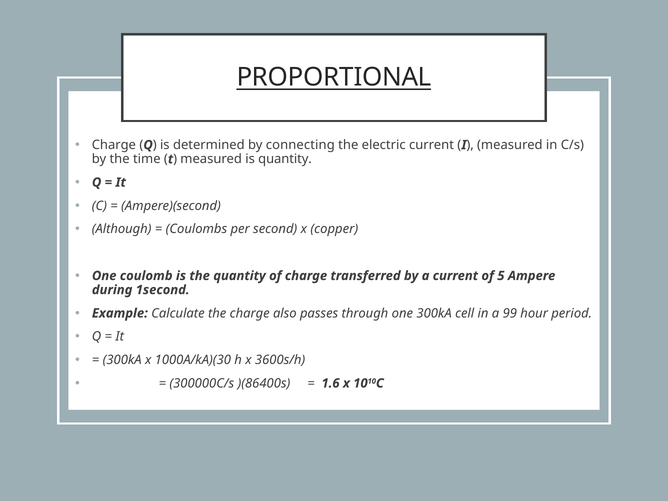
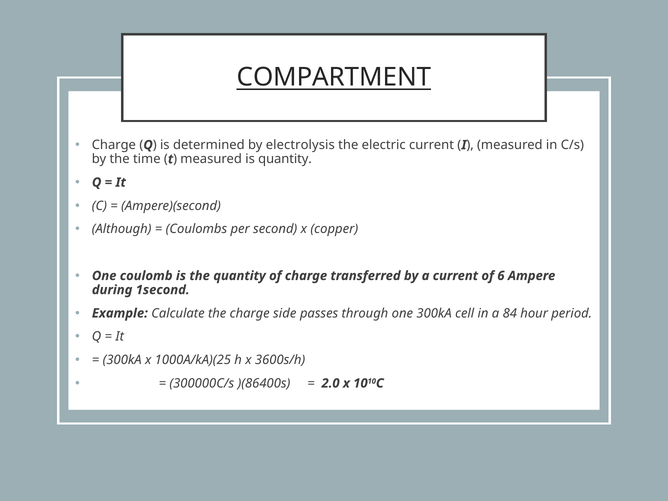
PROPORTIONAL: PROPORTIONAL -> COMPARTMENT
connecting: connecting -> electrolysis
5: 5 -> 6
also: also -> side
99: 99 -> 84
1000A/kA)(30: 1000A/kA)(30 -> 1000A/kA)(25
1.6: 1.6 -> 2.0
